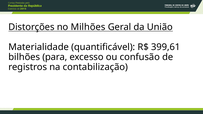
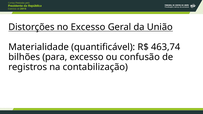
no Milhões: Milhões -> Excesso
399,61: 399,61 -> 463,74
